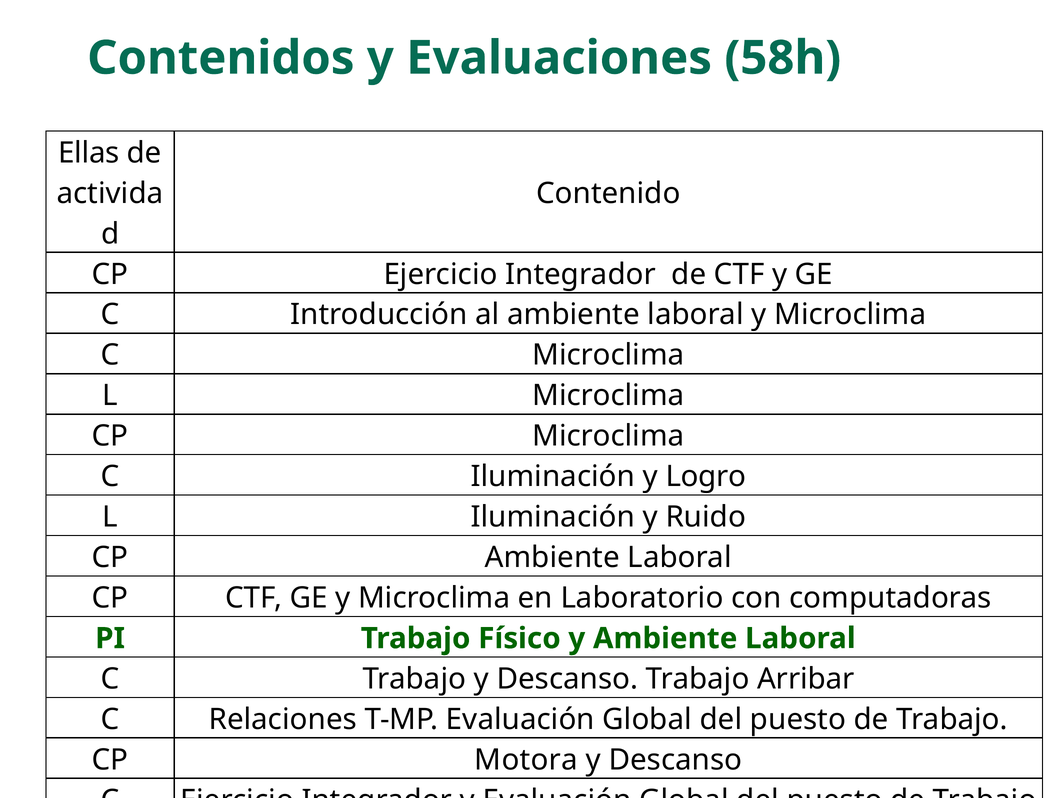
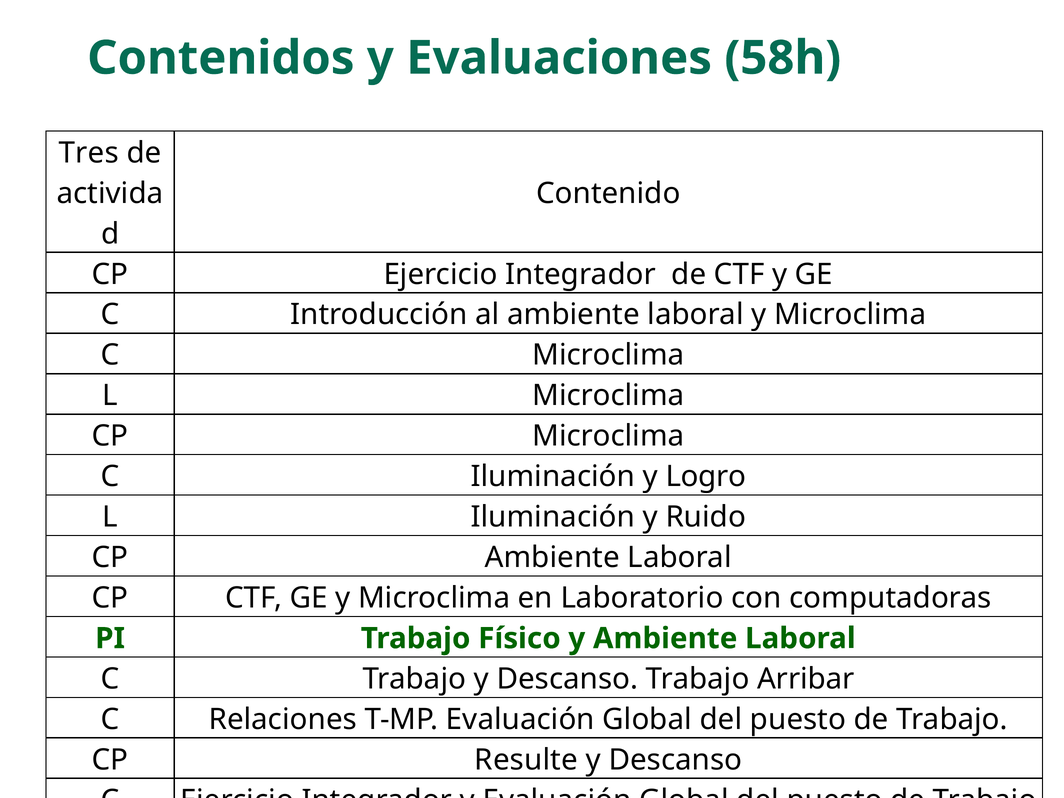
Ellas: Ellas -> Tres
Motora: Motora -> Resulte
